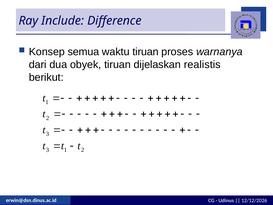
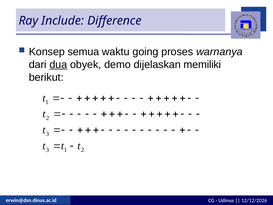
waktu tiruan: tiruan -> going
dua underline: none -> present
obyek tiruan: tiruan -> demo
realistis: realistis -> memiliki
